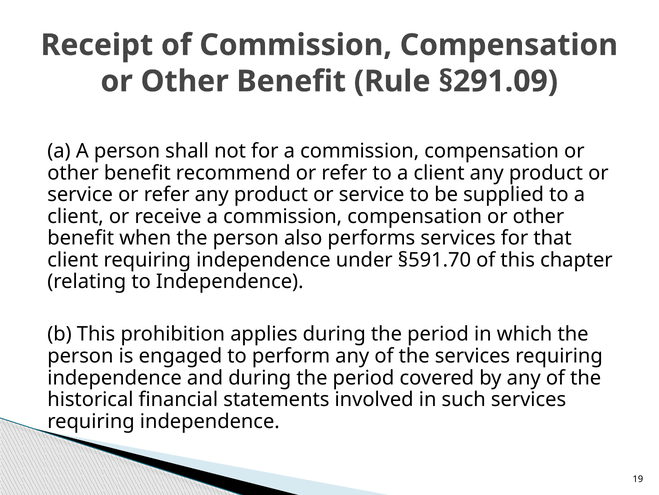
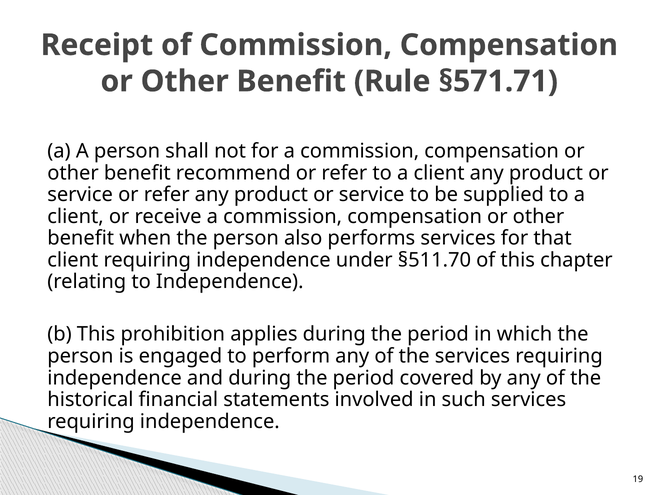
§291.09: §291.09 -> §571.71
§591.70: §591.70 -> §511.70
